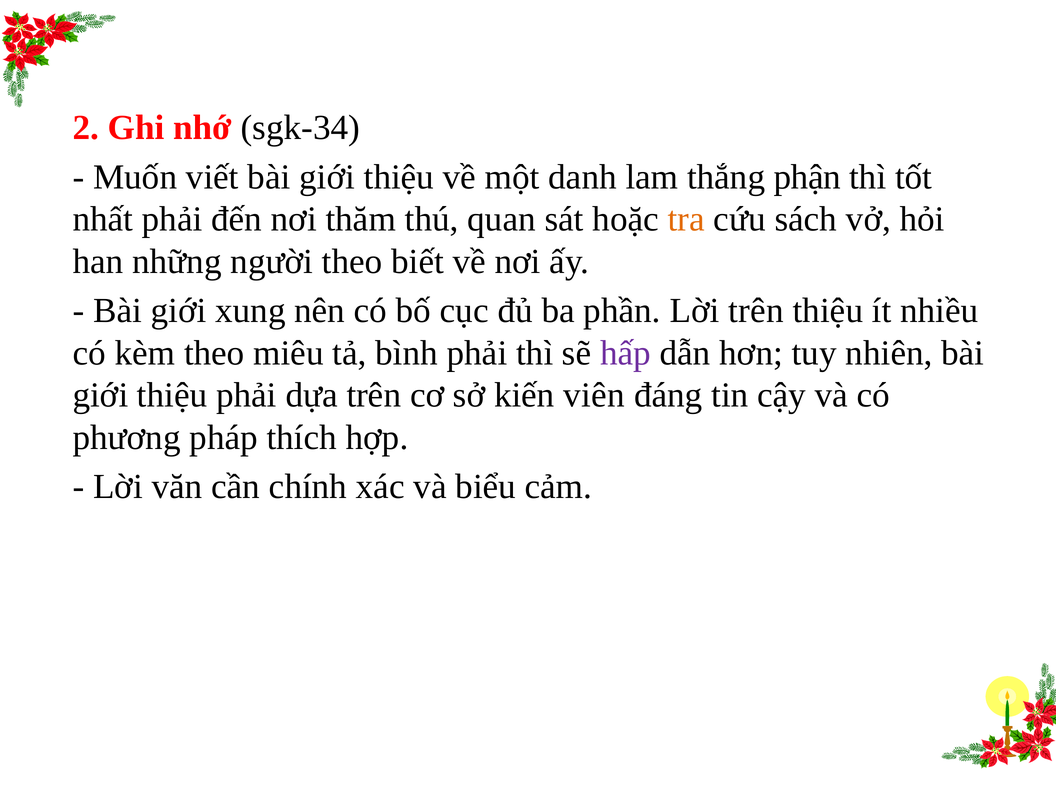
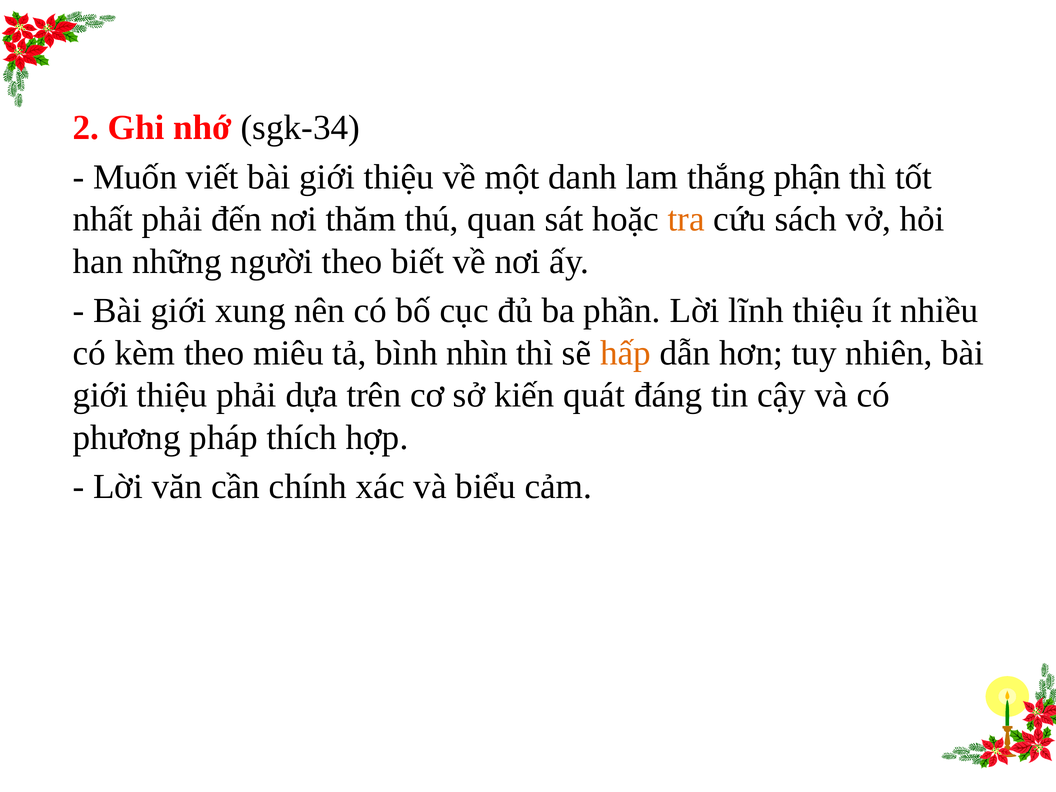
Lời trên: trên -> lĩnh
bình phải: phải -> nhìn
hấp colour: purple -> orange
viên: viên -> quát
